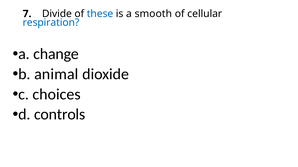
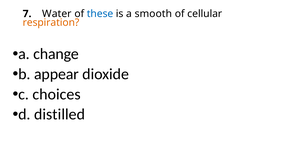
Divide: Divide -> Water
respiration colour: blue -> orange
animal: animal -> appear
controls: controls -> distilled
